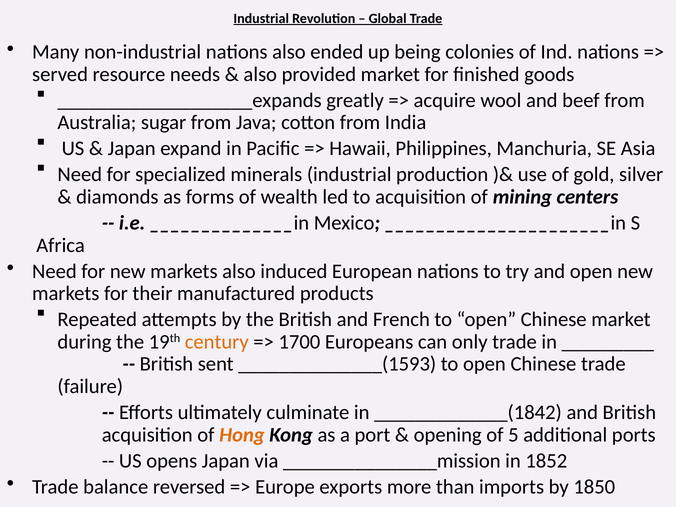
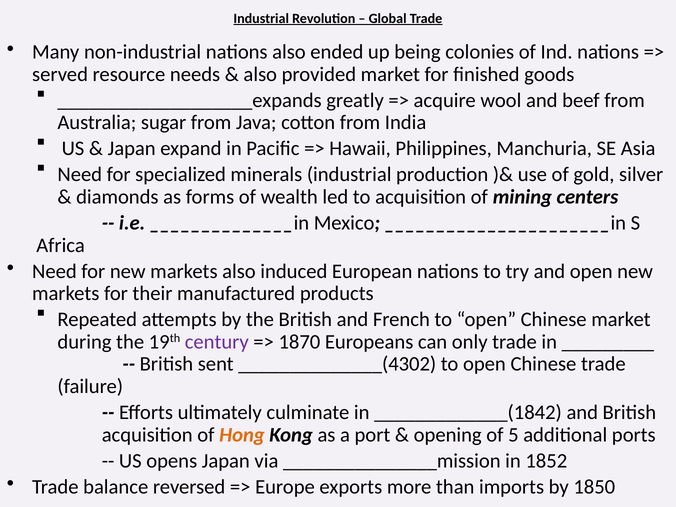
century colour: orange -> purple
1700: 1700 -> 1870
______________(1593: ______________(1593 -> ______________(4302
